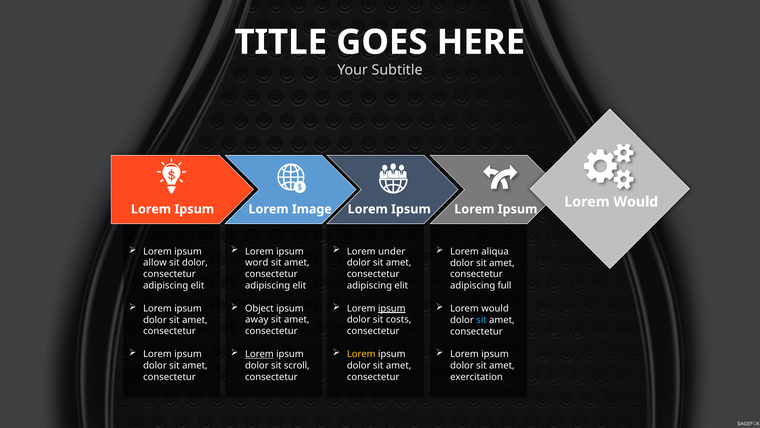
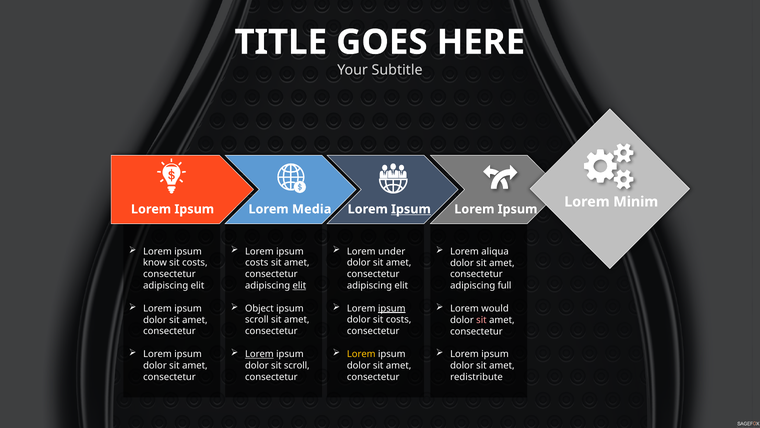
Image: Image -> Media
Ipsum at (411, 209) underline: none -> present
Ipsum Lorem Would: Would -> Minim
allow: allow -> know
dolor at (195, 263): dolor -> costs
word at (257, 262): word -> costs
elit at (299, 285) underline: none -> present
away at (257, 319): away -> scroll
sit at (481, 320) colour: light blue -> pink
exercitation: exercitation -> redistribute
